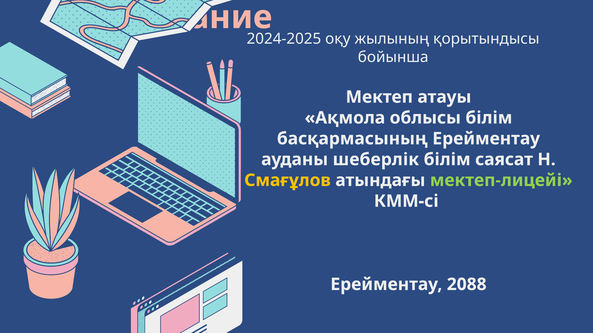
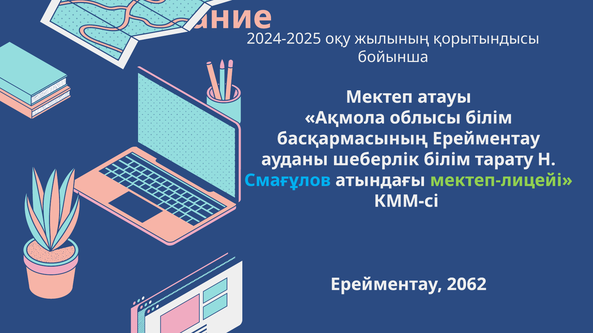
саясат: саясат -> тарату
Смағұлов colour: yellow -> light blue
2088: 2088 -> 2062
